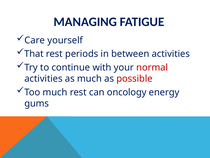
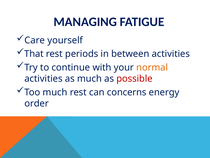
normal colour: red -> orange
oncology: oncology -> concerns
gums: gums -> order
